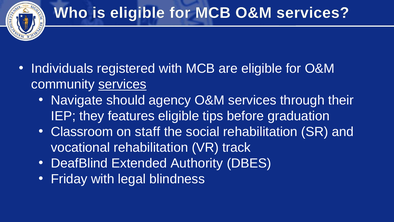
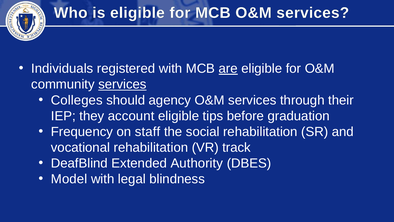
are underline: none -> present
Navigate: Navigate -> Colleges
features: features -> account
Classroom: Classroom -> Frequency
Friday: Friday -> Model
